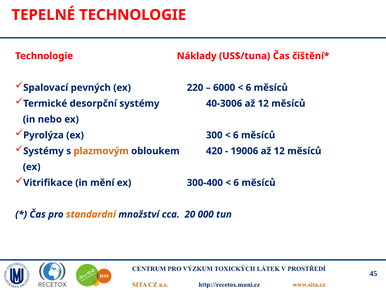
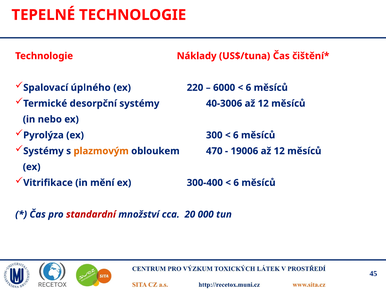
pevných: pevných -> úplného
420: 420 -> 470
standardní colour: orange -> red
